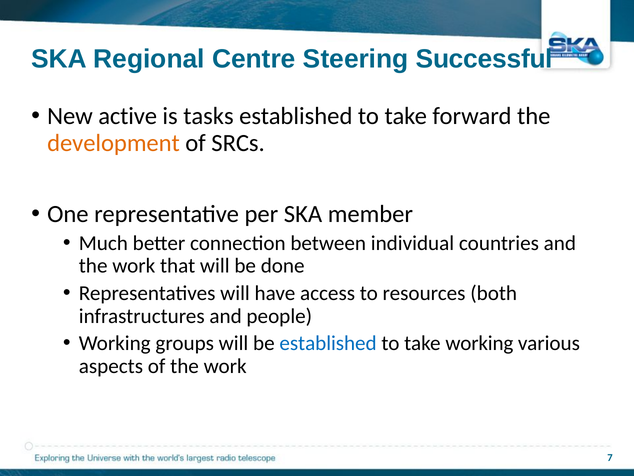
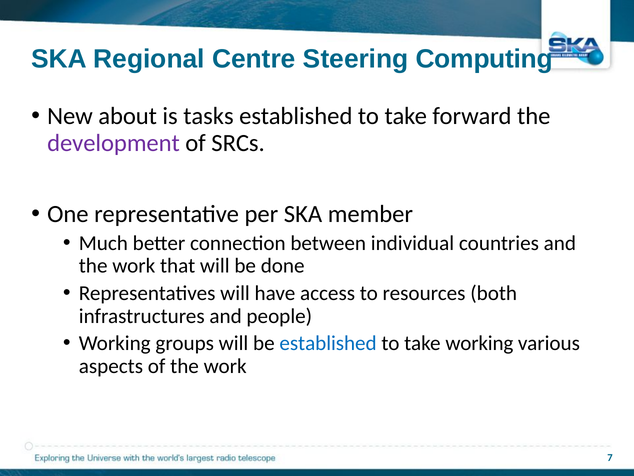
Successful: Successful -> Computing
active: active -> about
development colour: orange -> purple
